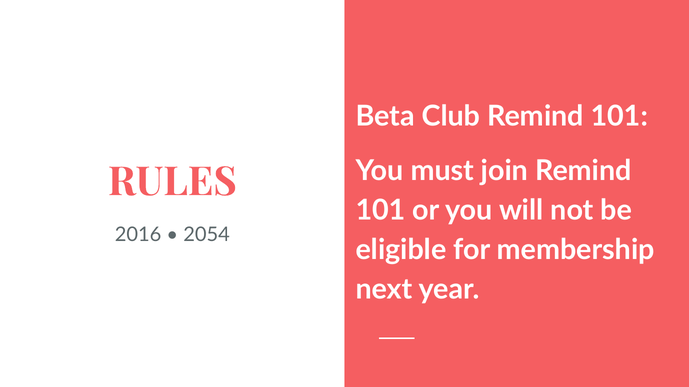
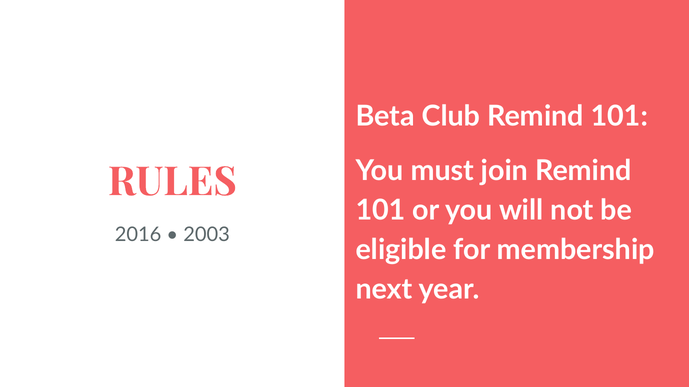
2054: 2054 -> 2003
